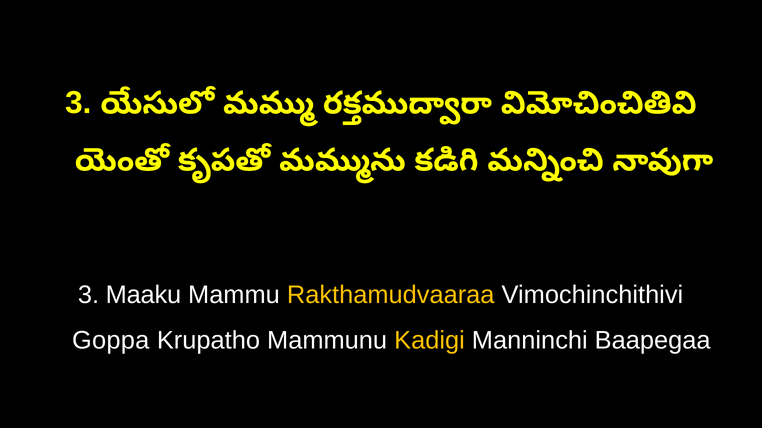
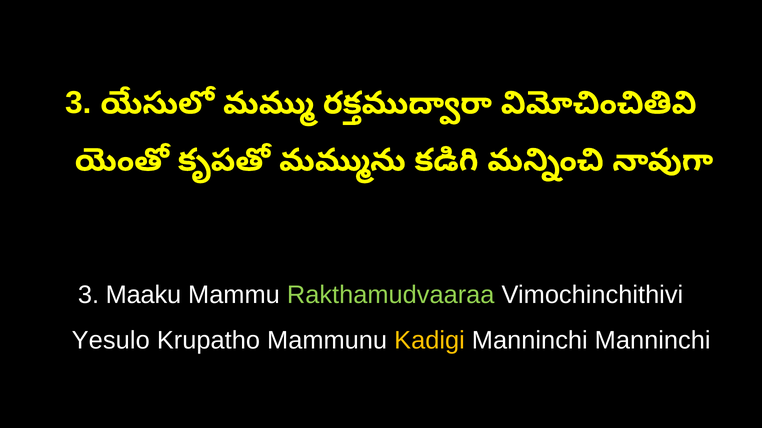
Rakthamudvaaraa colour: yellow -> light green
Goppa: Goppa -> Yesulo
Manninchi Baapegaa: Baapegaa -> Manninchi
